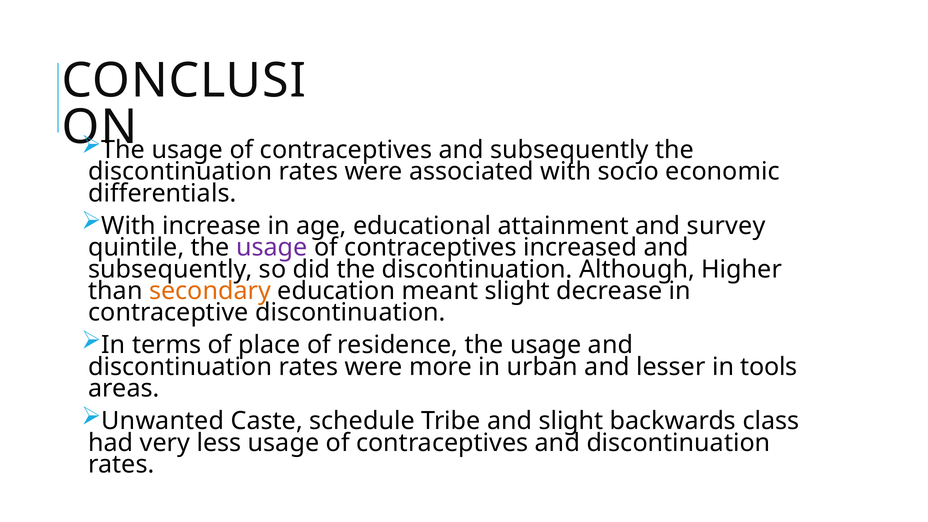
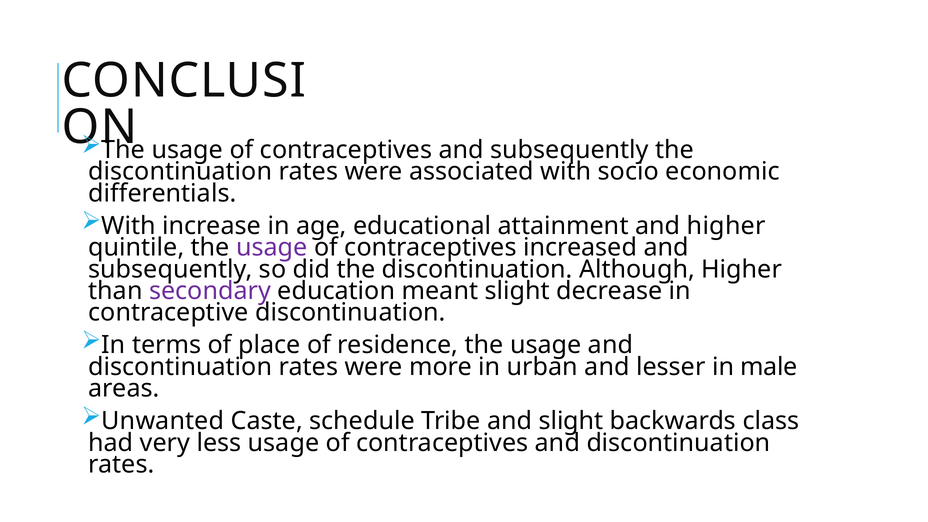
and survey: survey -> higher
secondary colour: orange -> purple
tools: tools -> male
